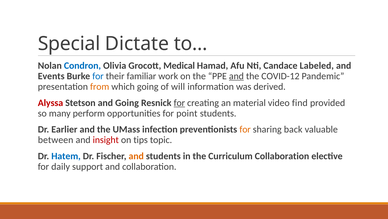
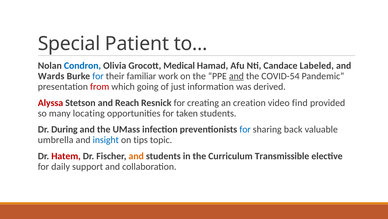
Dictate: Dictate -> Patient
Events: Events -> Wards
COVID-12: COVID-12 -> COVID-54
from colour: orange -> red
will: will -> just
and Going: Going -> Reach
for at (179, 102) underline: present -> none
material: material -> creation
perform: perform -> locating
point: point -> taken
Earlier: Earlier -> During
for at (245, 129) colour: orange -> blue
between: between -> umbrella
insight colour: red -> blue
Hatem colour: blue -> red
Curriculum Collaboration: Collaboration -> Transmissible
